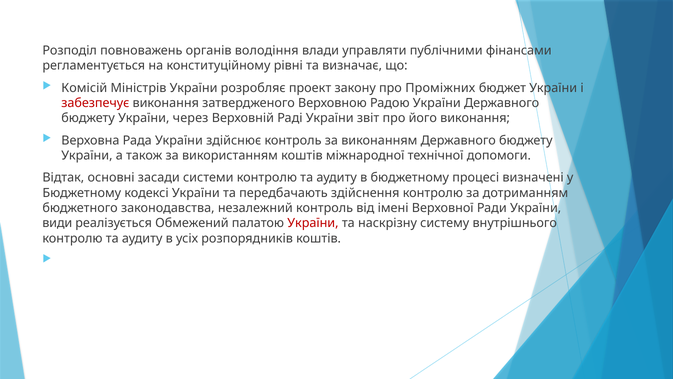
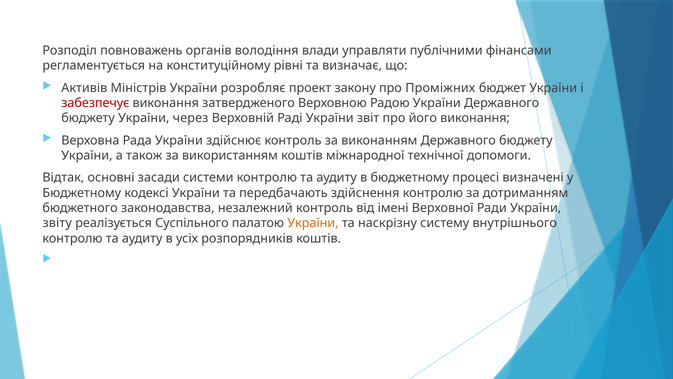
Комісій: Комісій -> Активів
види: види -> звіту
Обмежений: Обмежений -> Суспільного
України at (313, 223) colour: red -> orange
